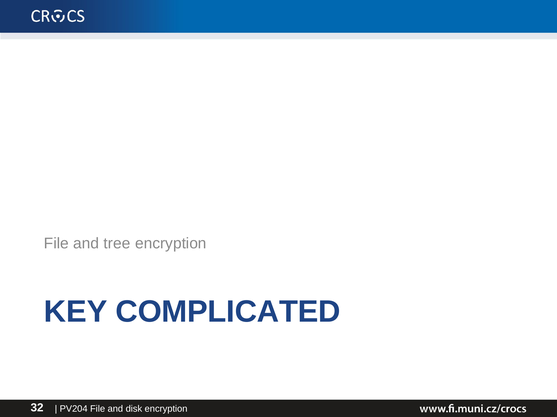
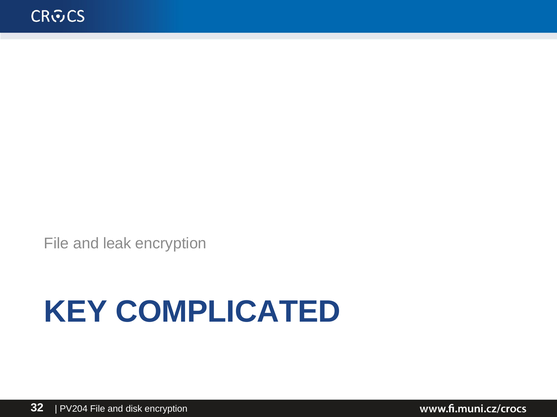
tree: tree -> leak
